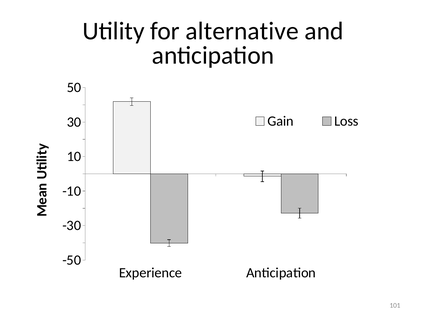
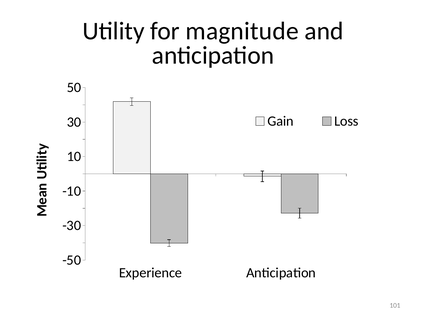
alternative: alternative -> magnitude
